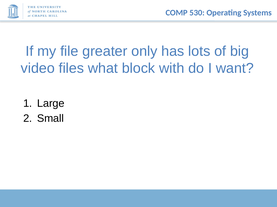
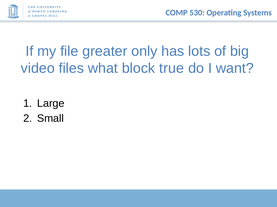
with: with -> true
